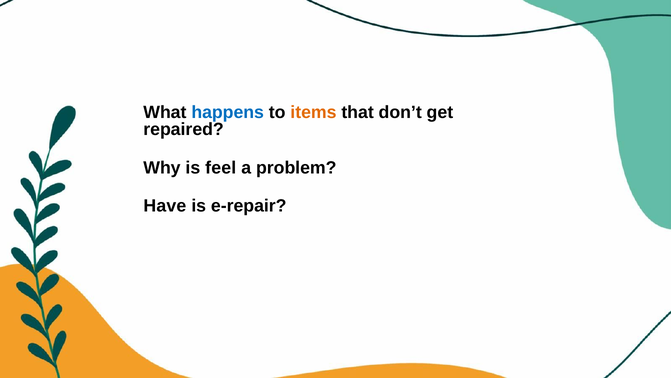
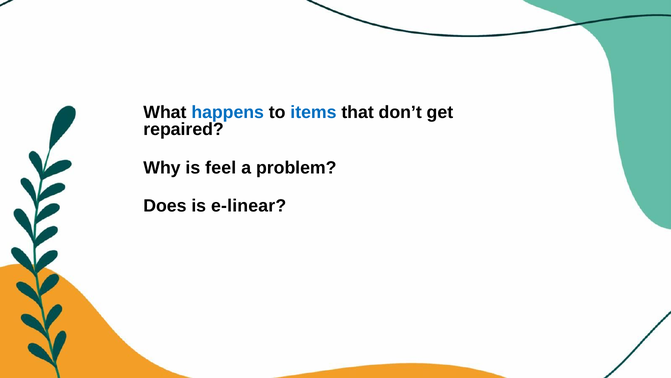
items colour: orange -> blue
Have: Have -> Does
e-repair: e-repair -> e-linear
